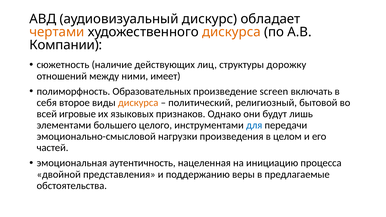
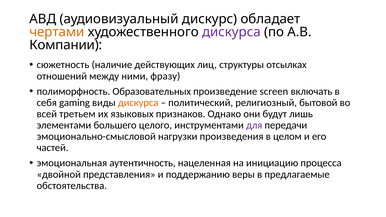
дискурса at (231, 32) colour: orange -> purple
дорожку: дорожку -> отсылках
имеет: имеет -> фразу
второе: второе -> gaming
игровые: игровые -> третьем
для colour: blue -> purple
